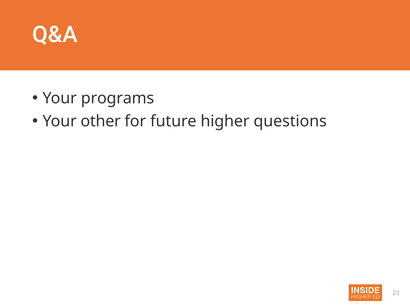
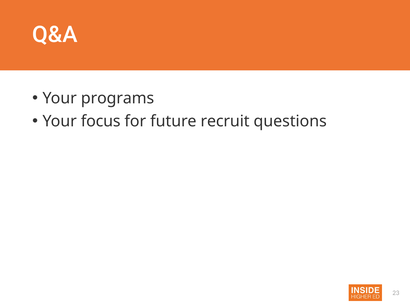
other: other -> focus
higher: higher -> recruit
